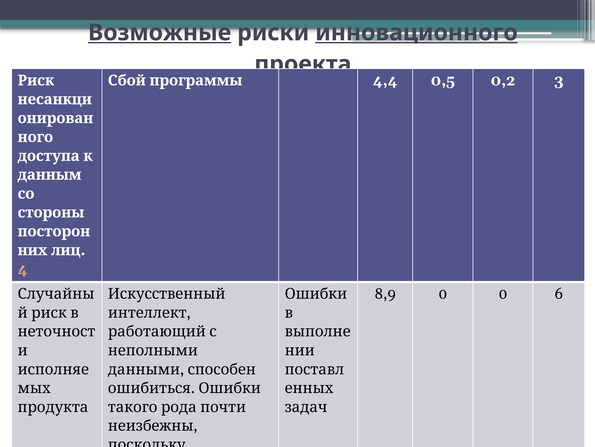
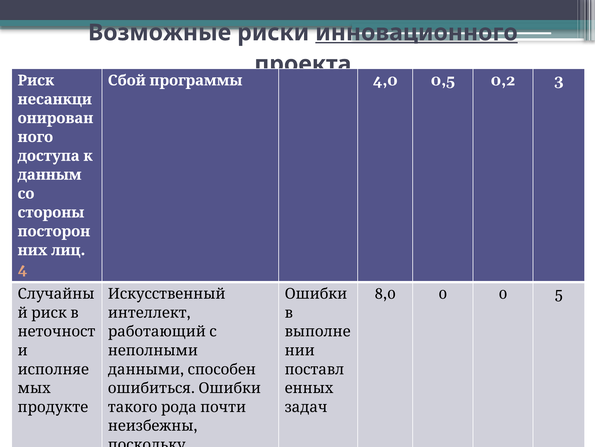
Возможные underline: present -> none
4,4: 4,4 -> 4,0
8,9: 8,9 -> 8,0
6: 6 -> 5
продукта: продукта -> продукте
